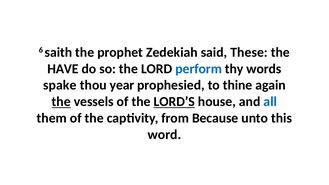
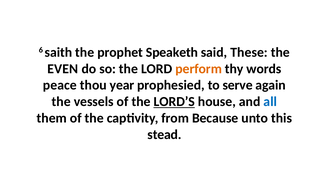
Zedekiah: Zedekiah -> Speaketh
HAVE: HAVE -> EVEN
perform colour: blue -> orange
spake: spake -> peace
thine: thine -> serve
the at (61, 102) underline: present -> none
word: word -> stead
